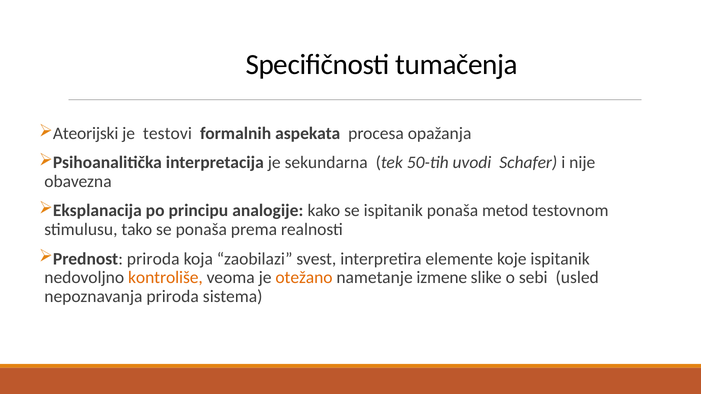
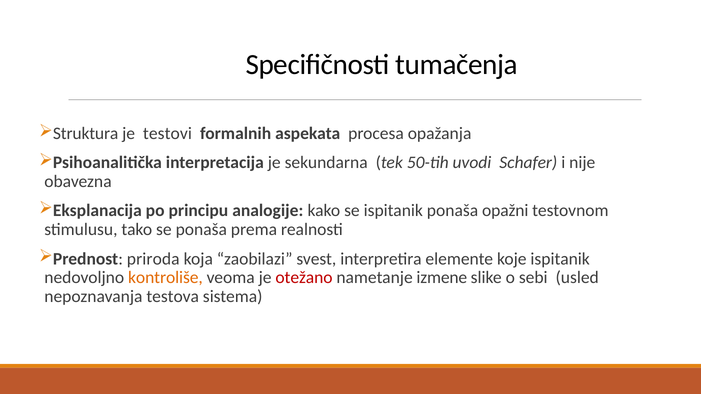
Ateorijski: Ateorijski -> Struktura
metod: metod -> opažni
otežano colour: orange -> red
nepoznavanja priroda: priroda -> testova
